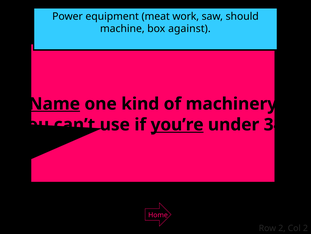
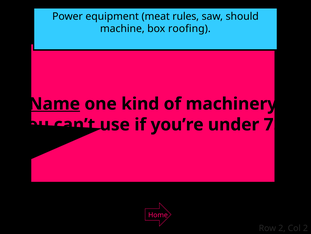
work: work -> rules
against: against -> roofing
you’re underline: present -> none
34: 34 -> 75
